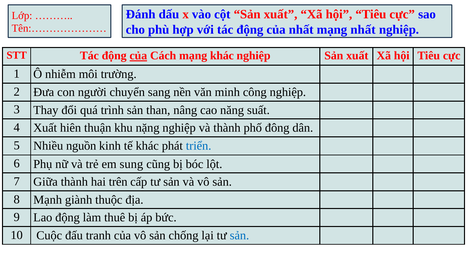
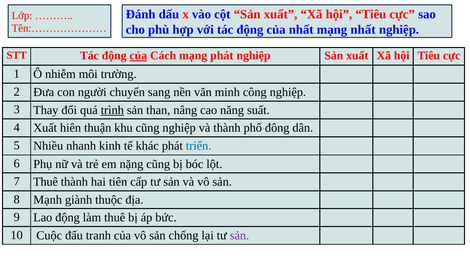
mạng khác: khác -> phát
trình underline: none -> present
khu nặng: nặng -> cũng
nguồn: nguồn -> nhanh
sung: sung -> nặng
7 Giữa: Giữa -> Thuê
trên: trên -> tiên
sản at (239, 236) colour: blue -> purple
